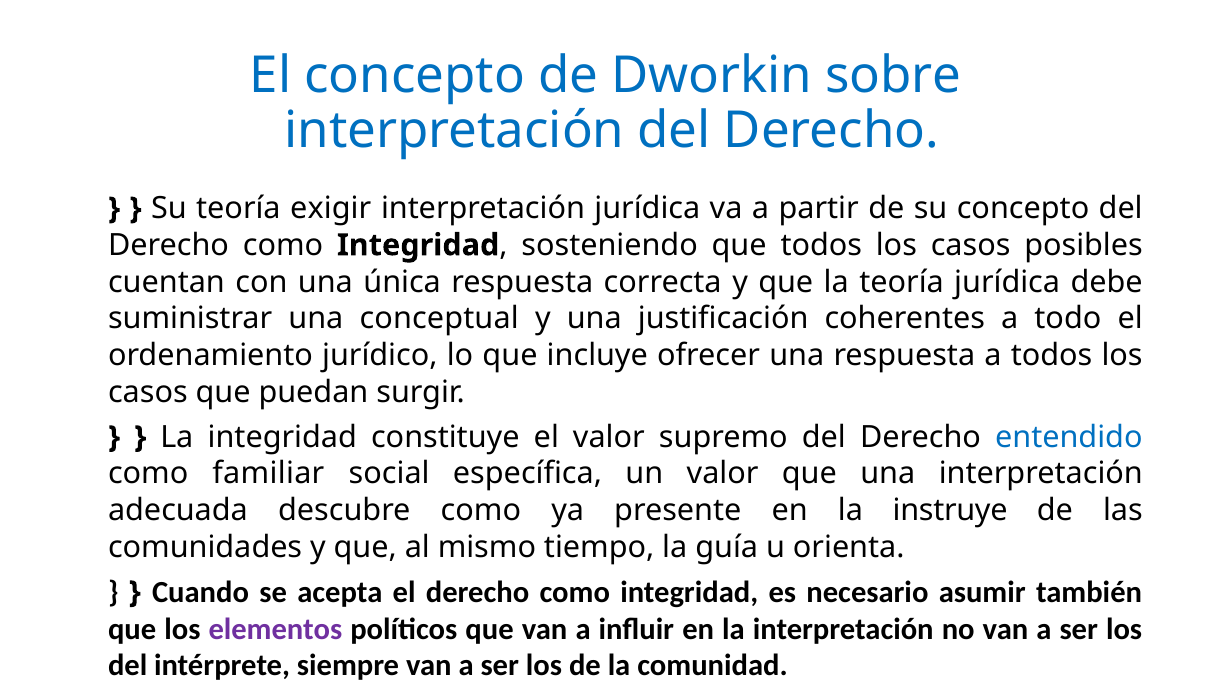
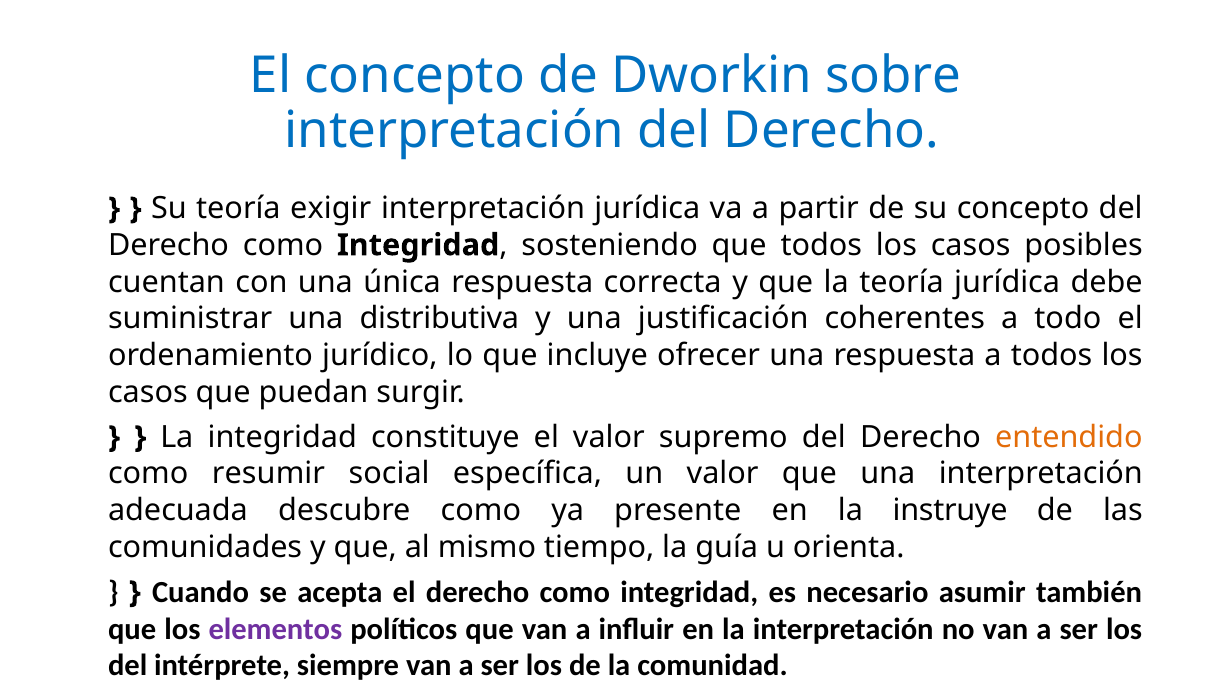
conceptual: conceptual -> distributiva
entendido colour: blue -> orange
familiar: familiar -> resumir
